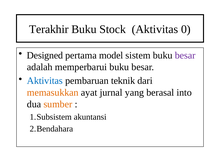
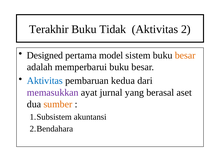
Stock: Stock -> Tidak
0: 0 -> 2
besar at (185, 55) colour: purple -> orange
teknik: teknik -> kedua
memasukkan colour: orange -> purple
into: into -> aset
